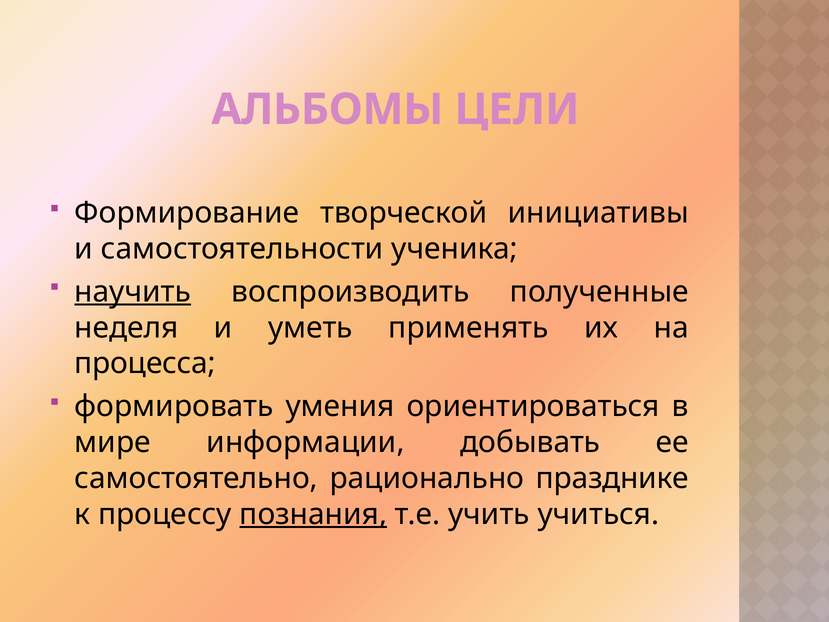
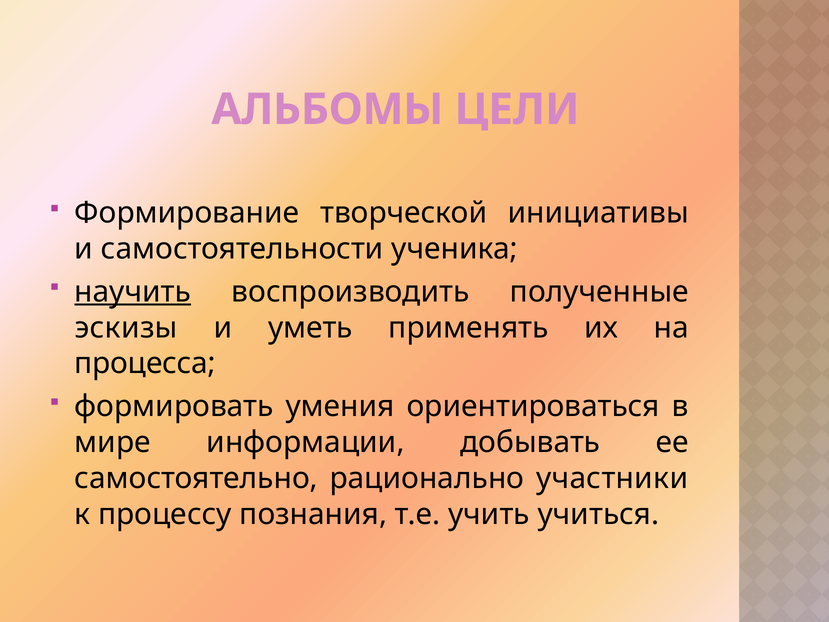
неделя: неделя -> эскизы
празднике: празднике -> участники
познания underline: present -> none
